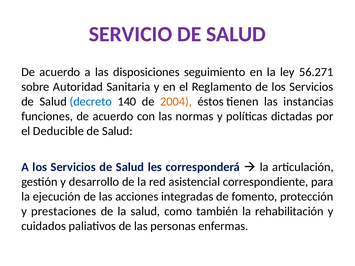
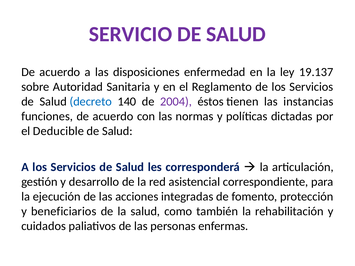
seguimiento: seguimiento -> enfermedad
56.271: 56.271 -> 19.137
2004 colour: orange -> purple
prestaciones: prestaciones -> beneficiarios
